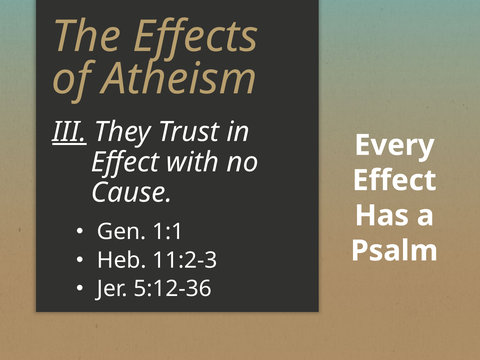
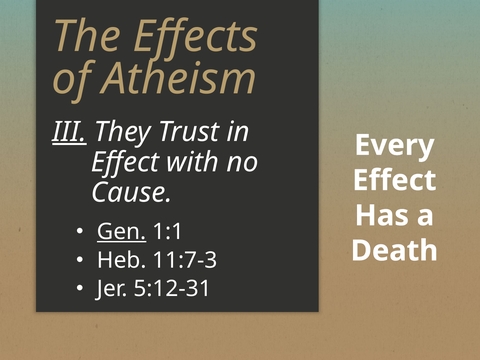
Gen underline: none -> present
Psalm: Psalm -> Death
11:2-3: 11:2-3 -> 11:7-3
5:12-36: 5:12-36 -> 5:12-31
